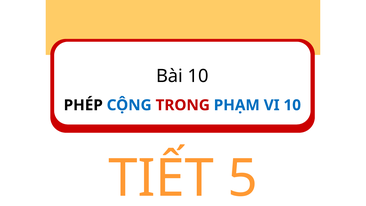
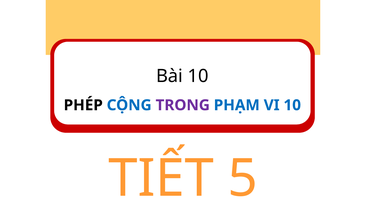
TRONG colour: red -> purple
